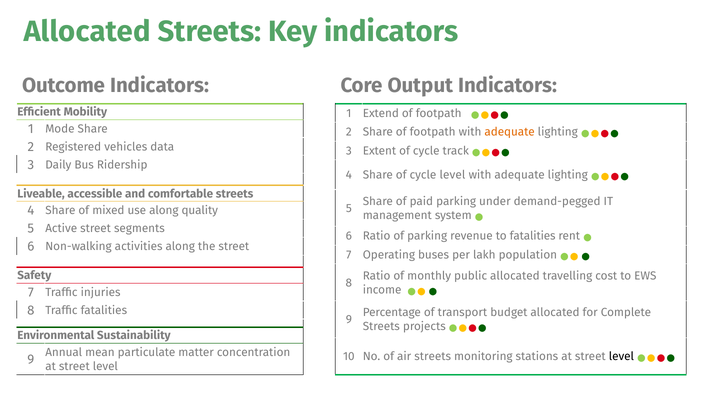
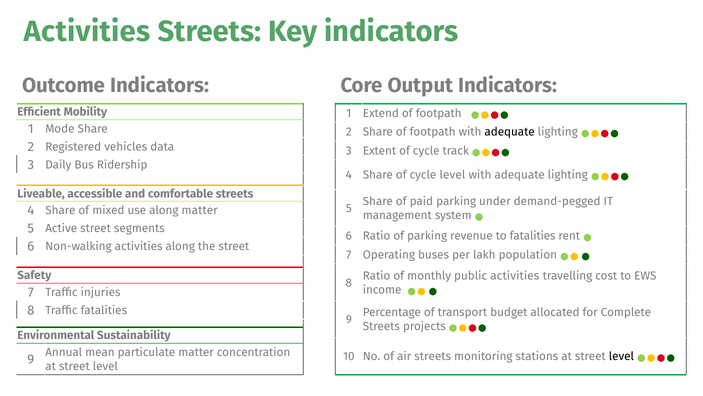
Allocated at (87, 32): Allocated -> Activities
adequate at (510, 132) colour: orange -> black
along quality: quality -> matter
public allocated: allocated -> activities
